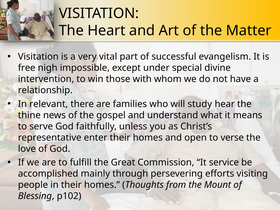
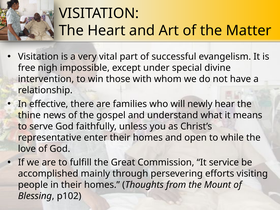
relevant: relevant -> effective
study: study -> newly
verse: verse -> while
